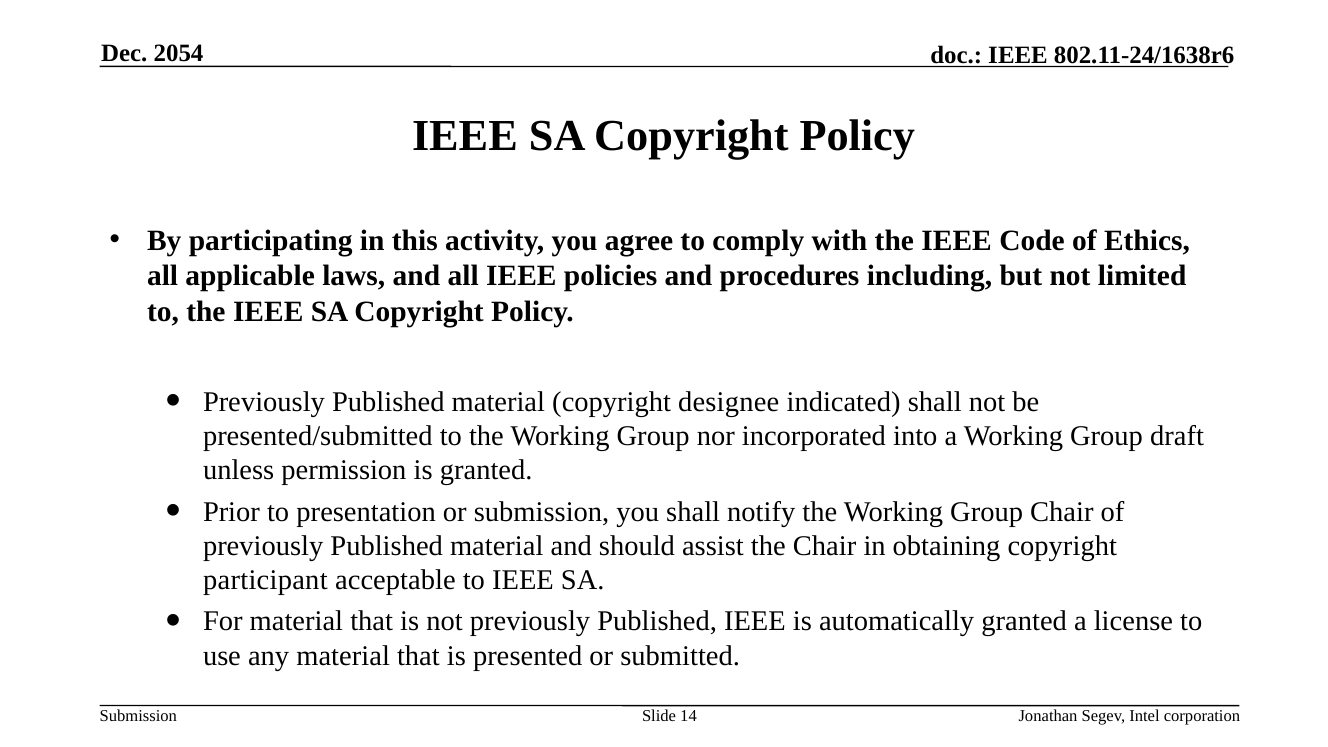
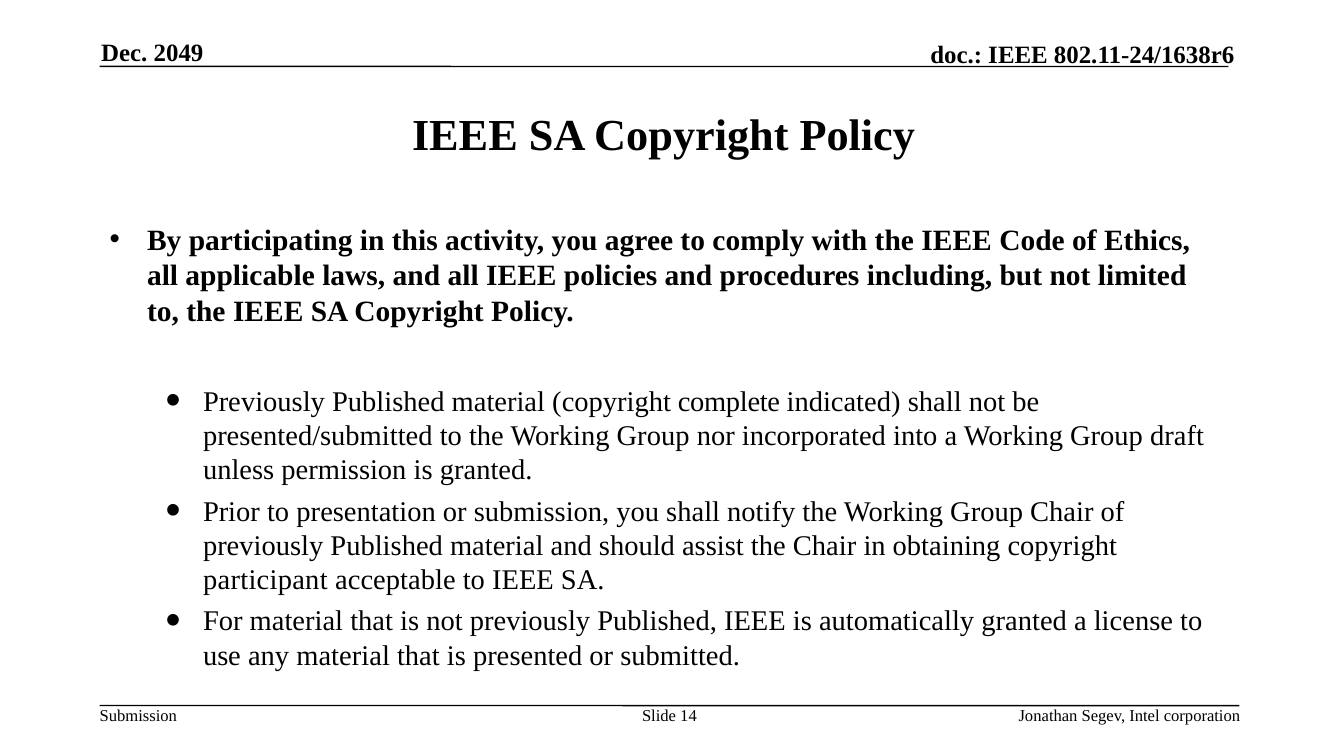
2054: 2054 -> 2049
designee: designee -> complete
